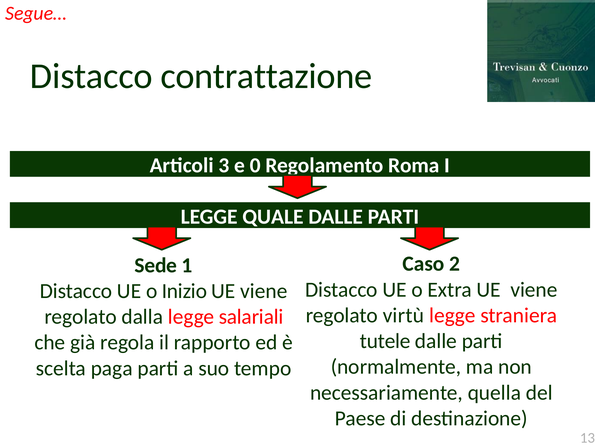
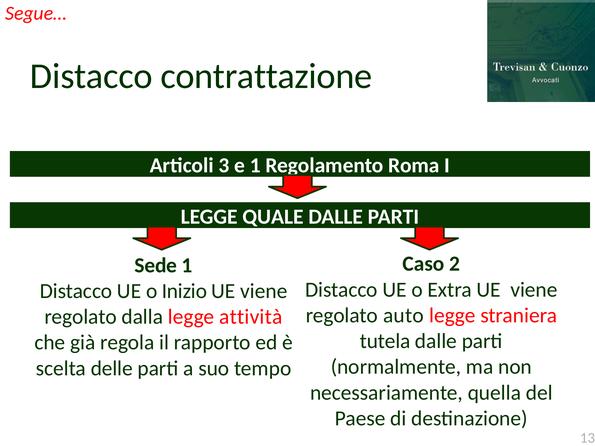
e 0: 0 -> 1
virtù: virtù -> auto
salariali: salariali -> attività
tutele: tutele -> tutela
paga: paga -> delle
